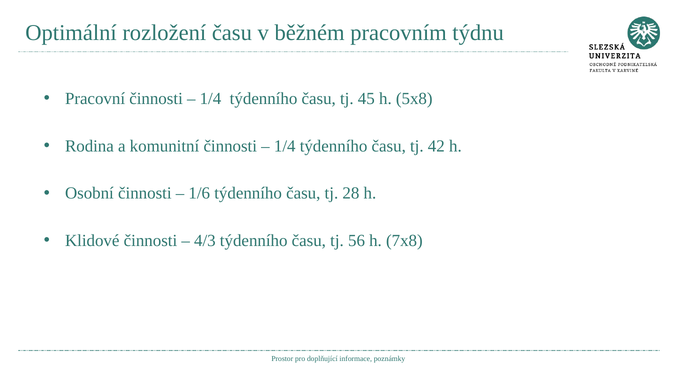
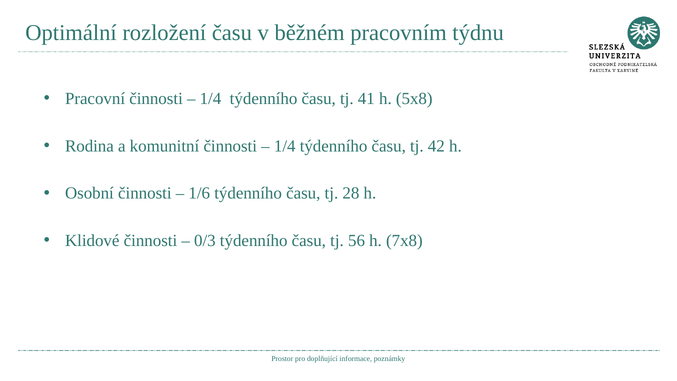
45: 45 -> 41
4/3: 4/3 -> 0/3
